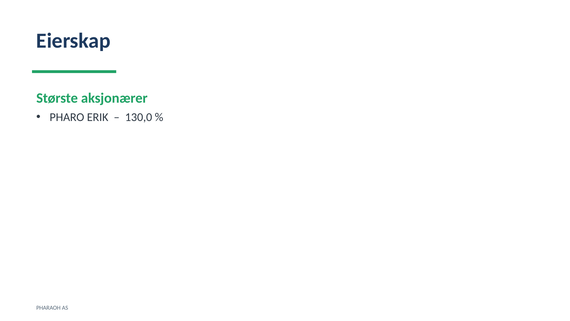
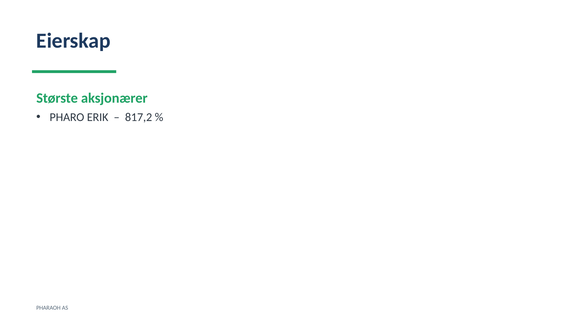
130,0: 130,0 -> 817,2
